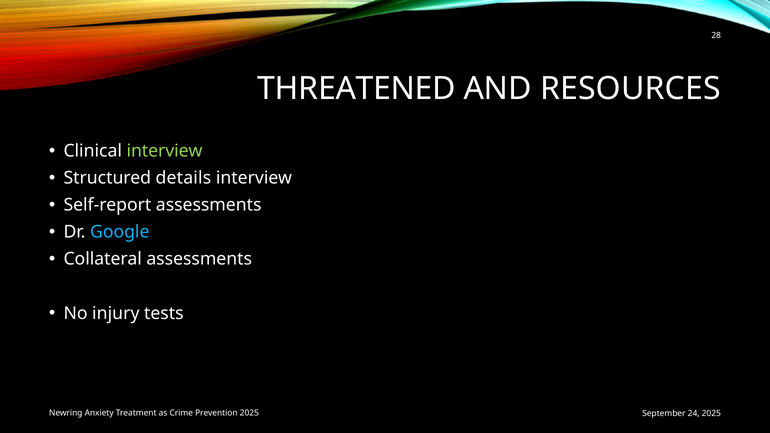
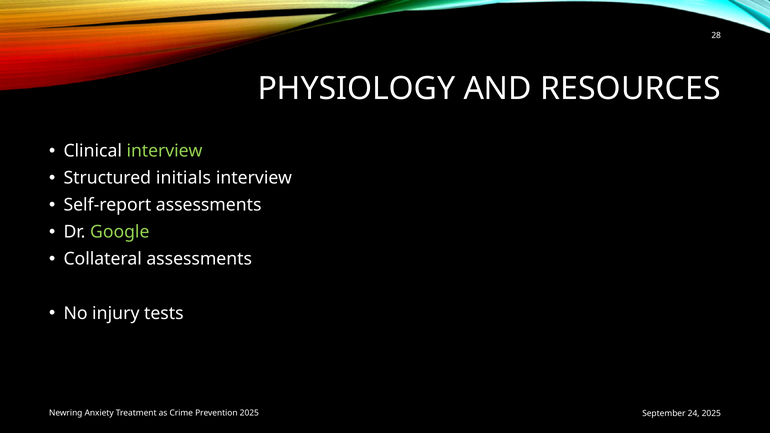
THREATENED: THREATENED -> PHYSIOLOGY
details: details -> initials
Google colour: light blue -> light green
